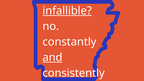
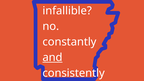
infallible underline: present -> none
